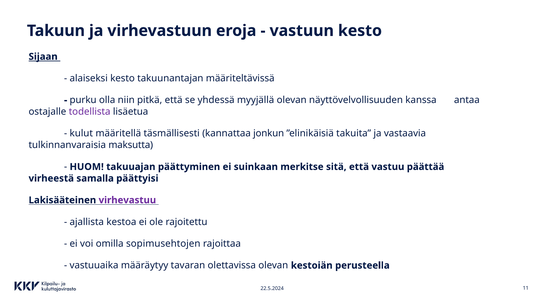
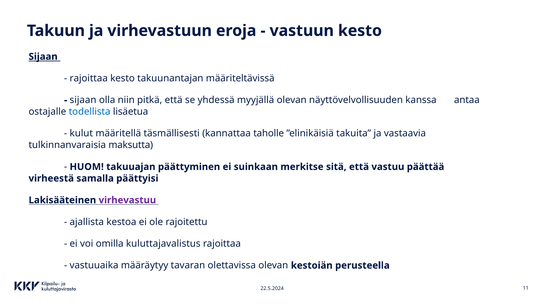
alaiseksi at (89, 78): alaiseksi -> rajoittaa
purku at (83, 100): purku -> sijaan
todellista colour: purple -> blue
jonkun: jonkun -> taholle
sopimusehtojen: sopimusehtojen -> kuluttajavalistus
